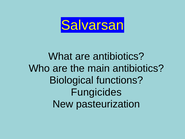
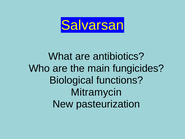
main antibiotics: antibiotics -> fungicides
Fungicides: Fungicides -> Mitramycin
